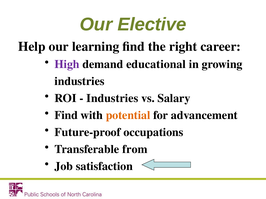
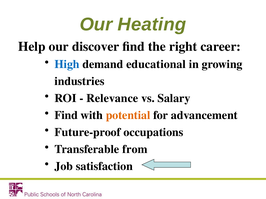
Elective: Elective -> Heating
learning: learning -> discover
High colour: purple -> blue
Industries at (112, 99): Industries -> Relevance
